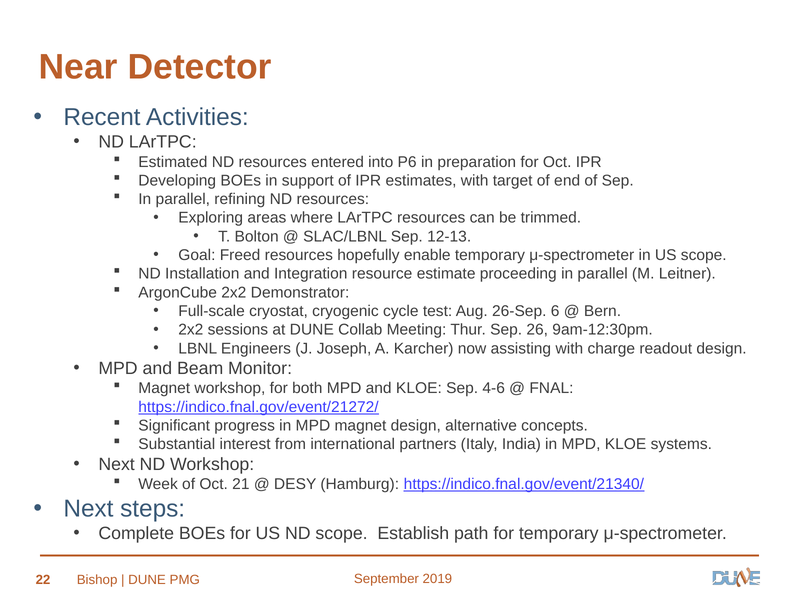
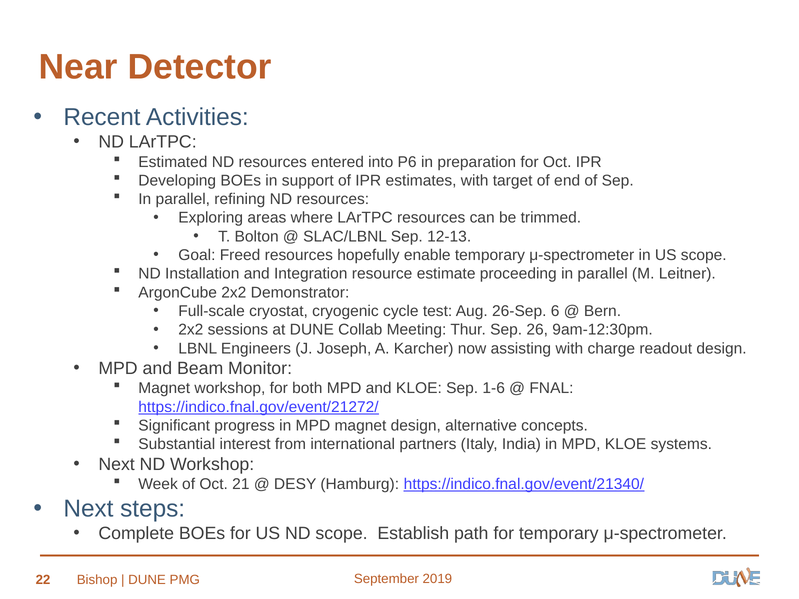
4-6: 4-6 -> 1-6
